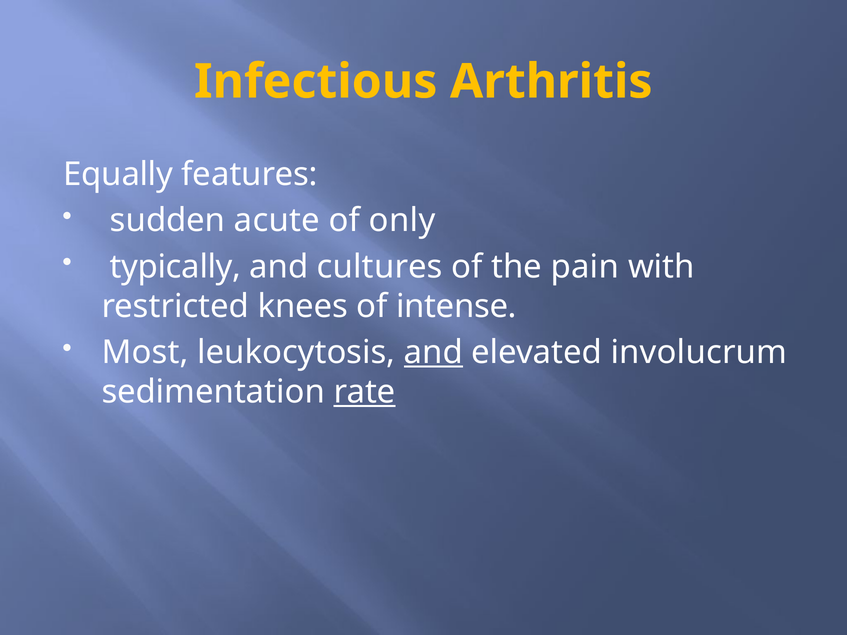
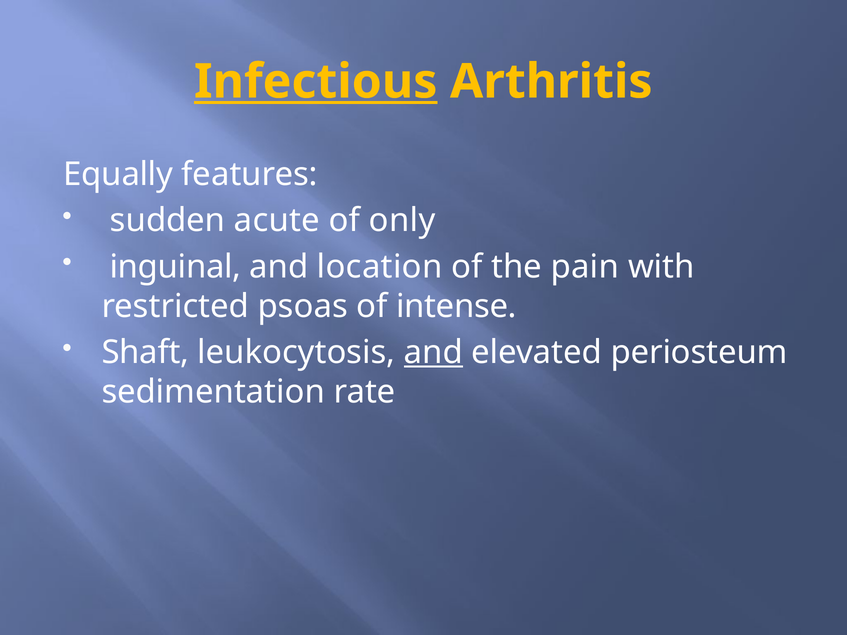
Infectious underline: none -> present
typically: typically -> inguinal
cultures: cultures -> location
knees: knees -> psoas
Most: Most -> Shaft
involucrum: involucrum -> periosteum
rate underline: present -> none
